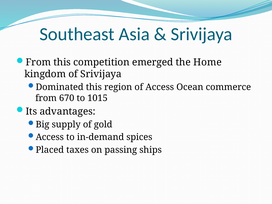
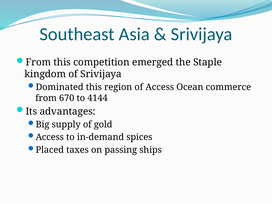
Home: Home -> Staple
1015: 1015 -> 4144
